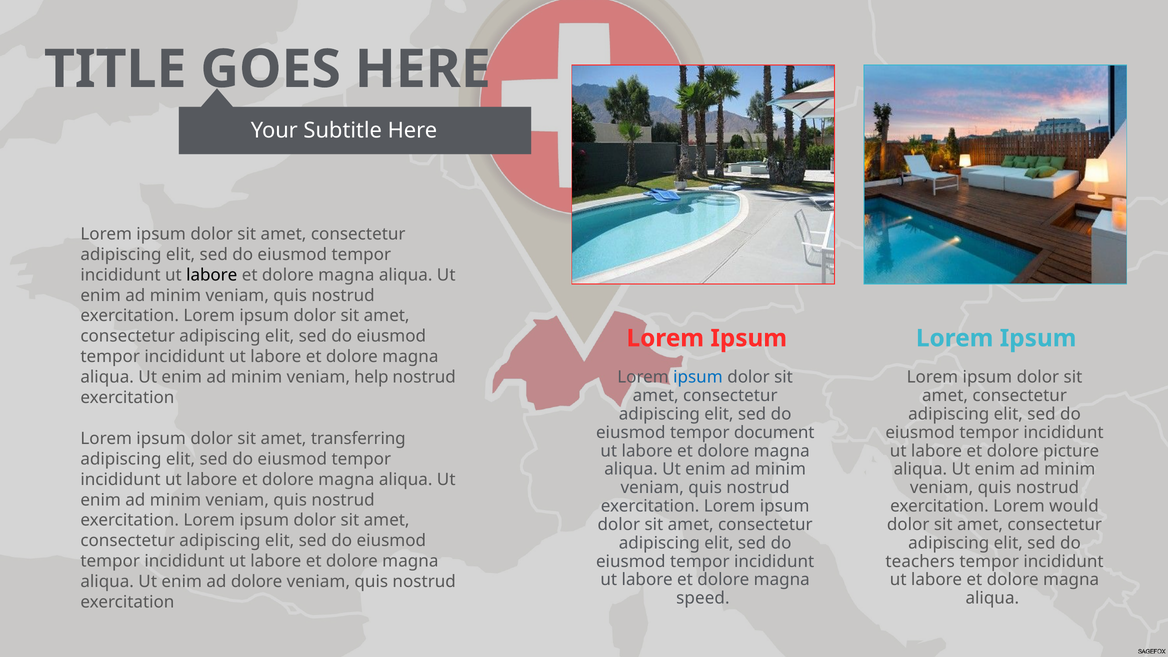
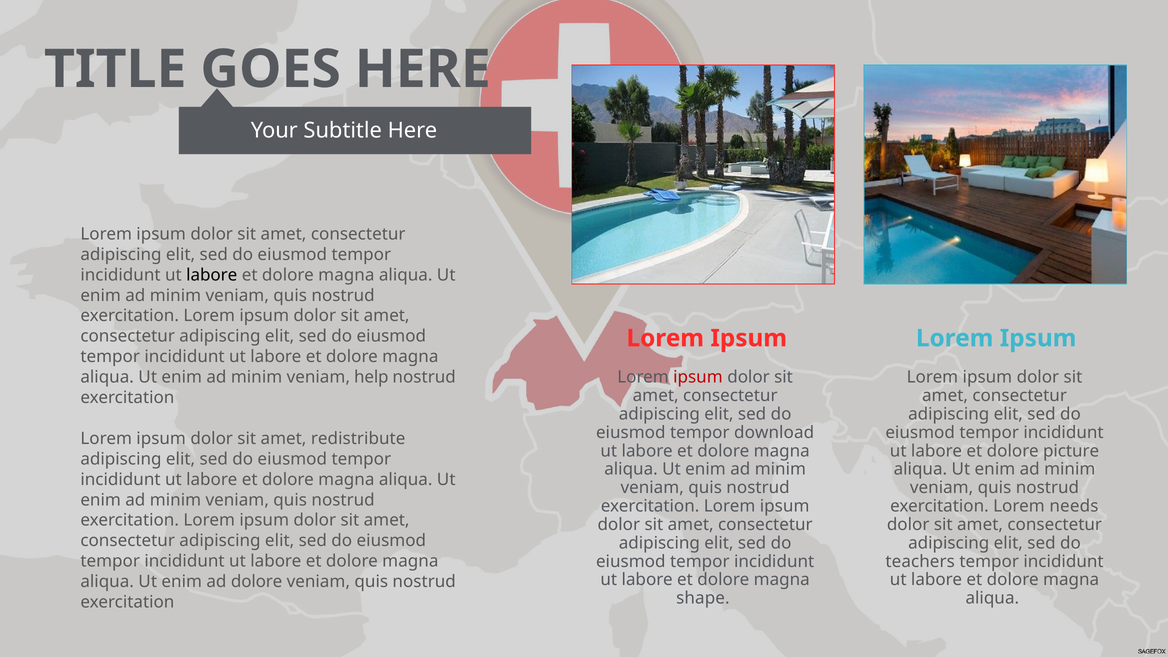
ipsum at (698, 377) colour: blue -> red
document: document -> download
transferring: transferring -> redistribute
would: would -> needs
speed: speed -> shape
